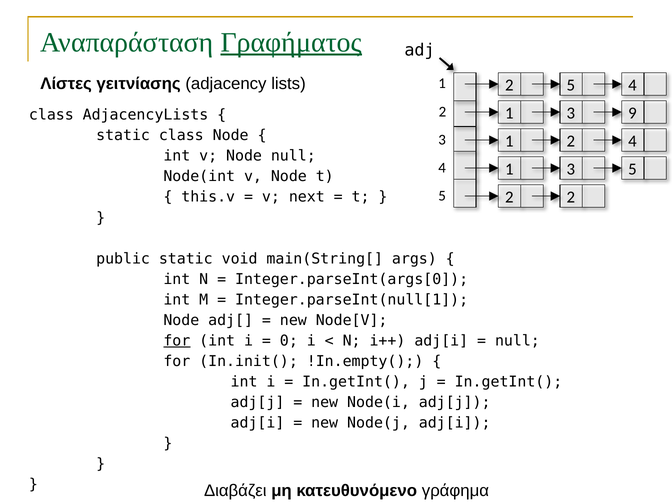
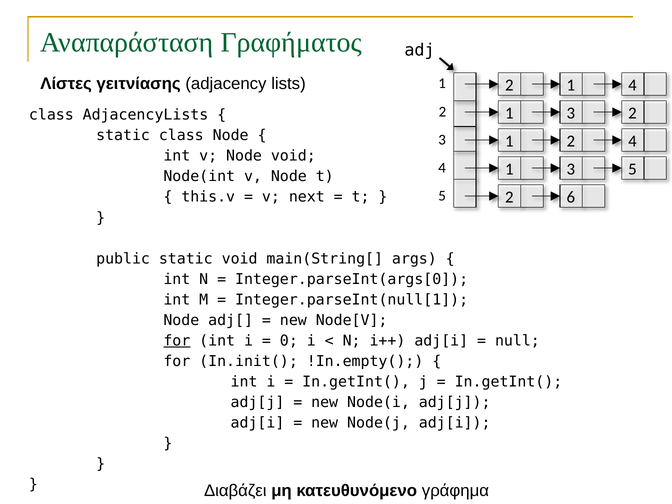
Γραφήματος underline: present -> none
5 at (571, 85): 5 -> 1
3 9: 9 -> 2
Node null: null -> void
2 2: 2 -> 6
